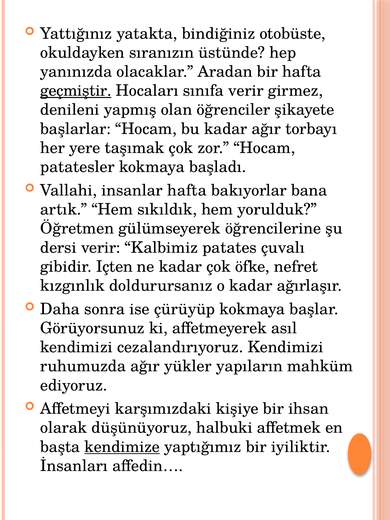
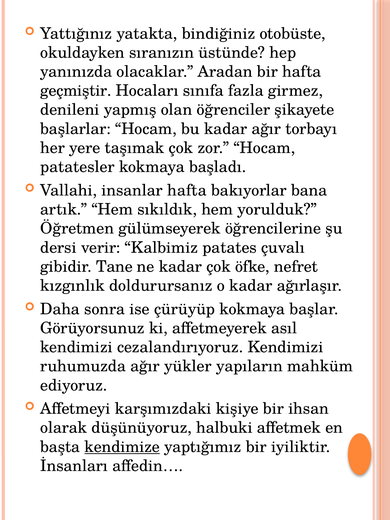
geçmiştir underline: present -> none
sınıfa verir: verir -> fazla
Içten: Içten -> Tane
